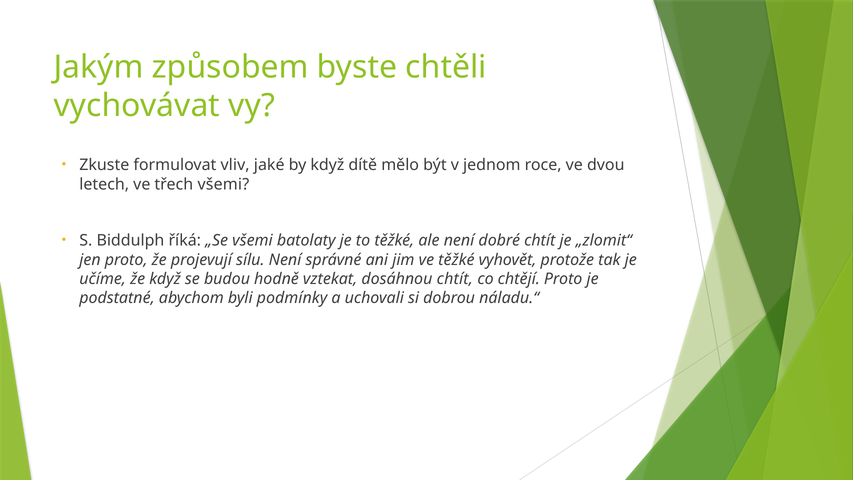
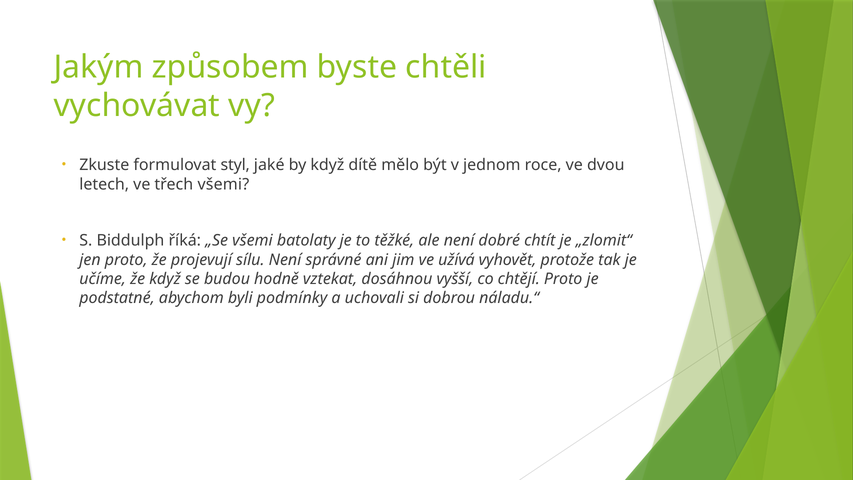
vliv: vliv -> styl
ve těžké: těžké -> užívá
dosáhnou chtít: chtít -> vyšší
